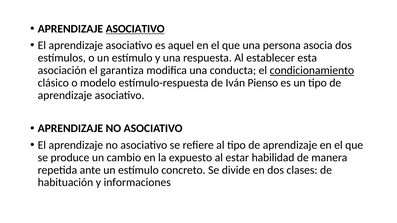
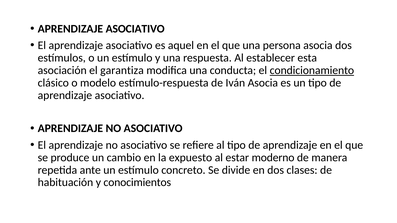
ASOCIATIVO at (135, 29) underline: present -> none
Iván Pienso: Pienso -> Asocia
habilidad: habilidad -> moderno
informaciones: informaciones -> conocimientos
